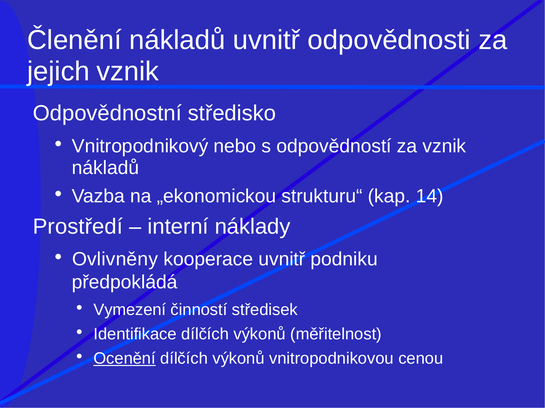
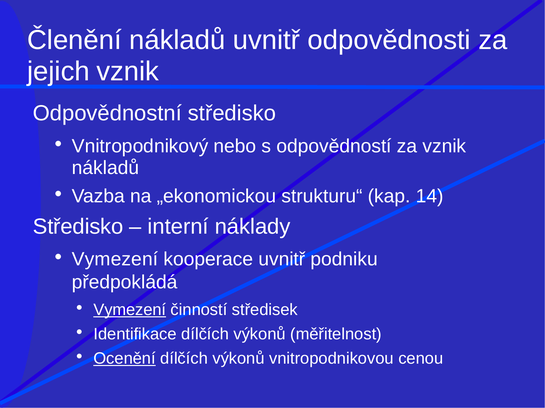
Prostředí at (78, 227): Prostředí -> Středisko
Ovlivněny at (115, 260): Ovlivněny -> Vymezení
Vymezení at (130, 310) underline: none -> present
